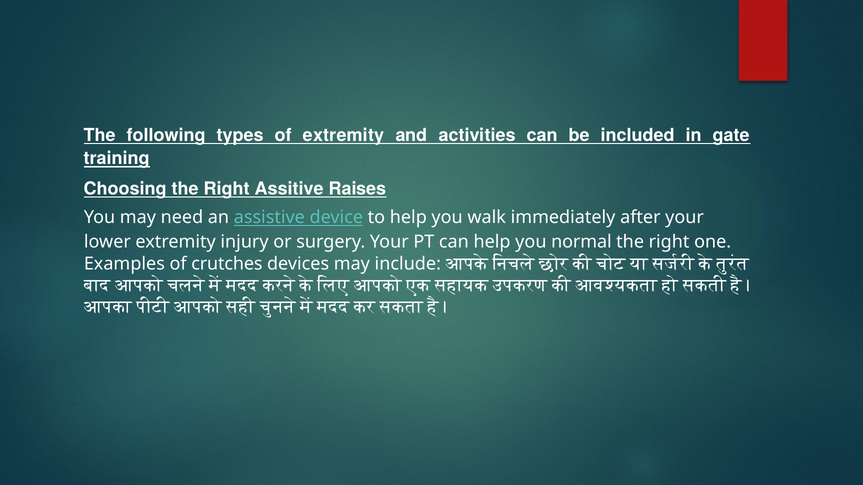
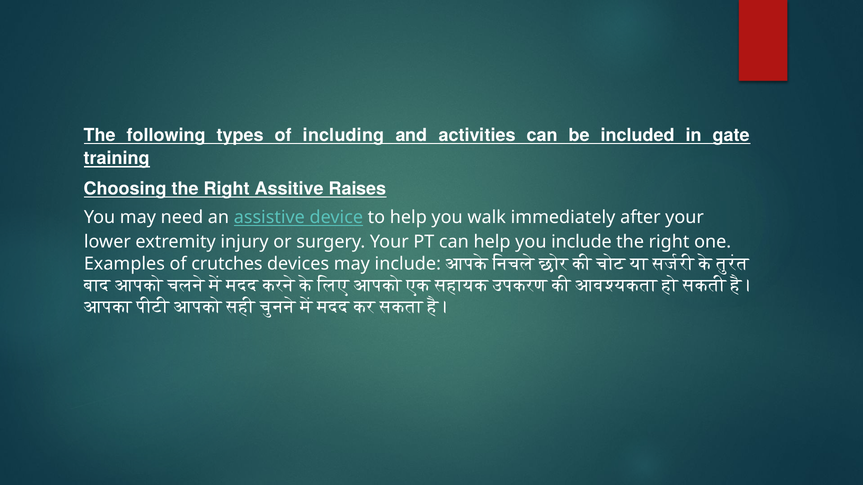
of extremity: extremity -> including
you normal: normal -> include
